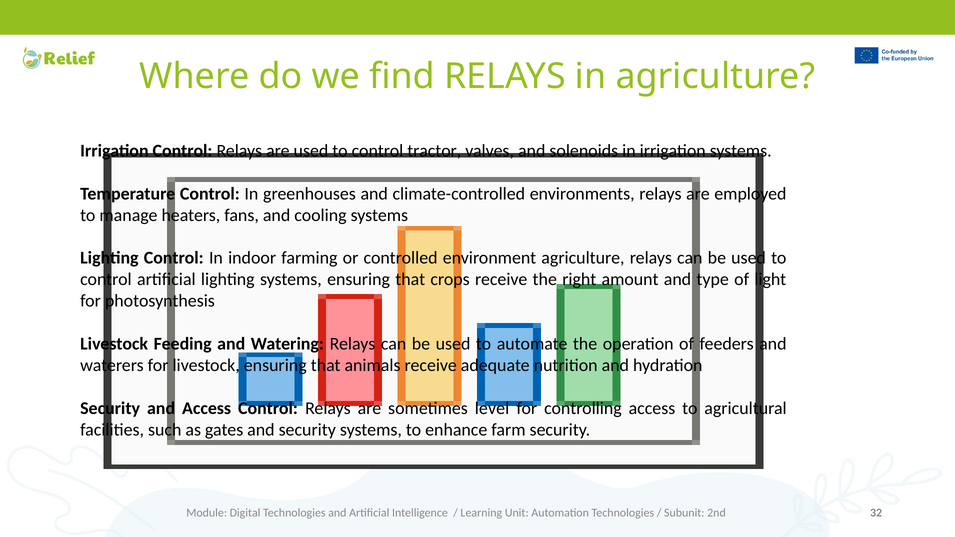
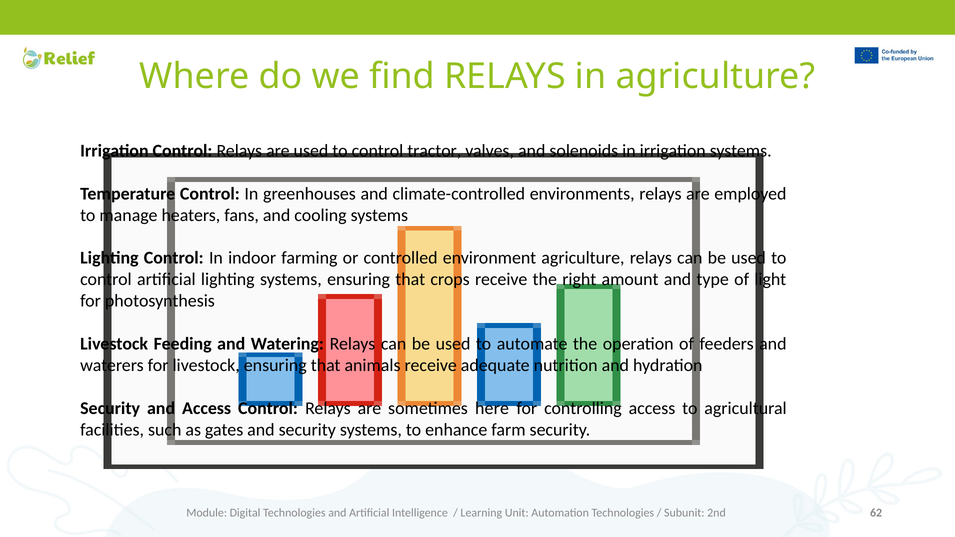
level: level -> here
32: 32 -> 62
